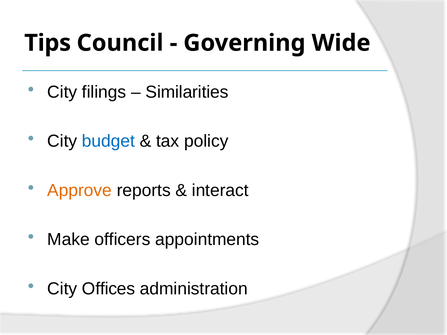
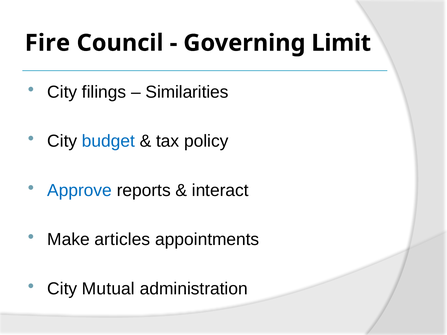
Tips: Tips -> Fire
Wide: Wide -> Limit
Approve colour: orange -> blue
officers: officers -> articles
Offices: Offices -> Mutual
